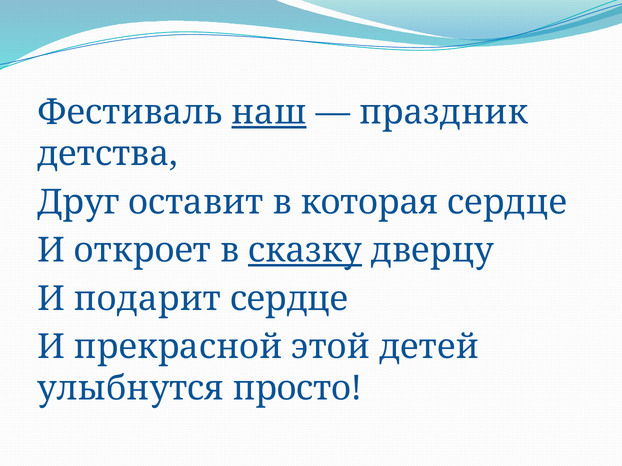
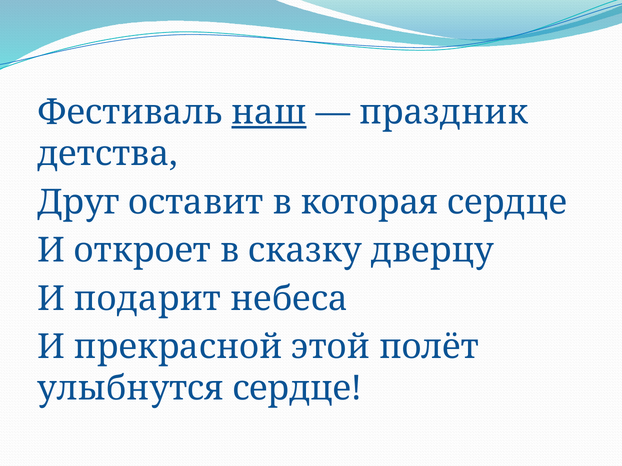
сказку underline: present -> none
подарит сердце: сердце -> небеса
детей: детей -> полёт
улыбнутся просто: просто -> сердце
